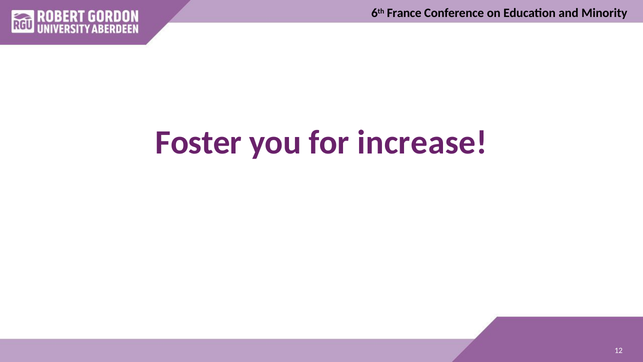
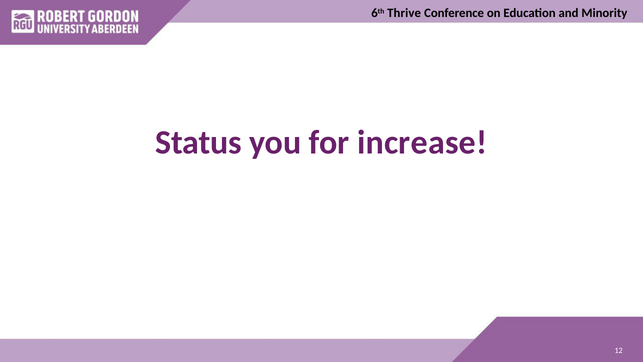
France: France -> Thrive
Foster: Foster -> Status
